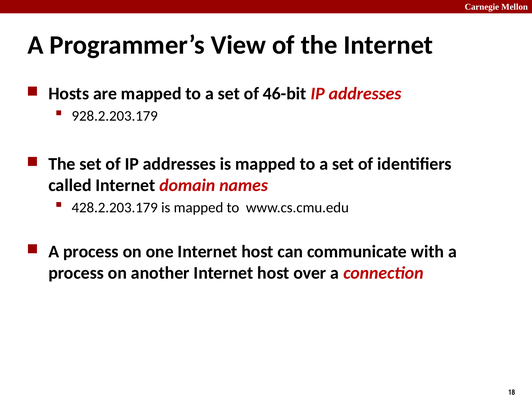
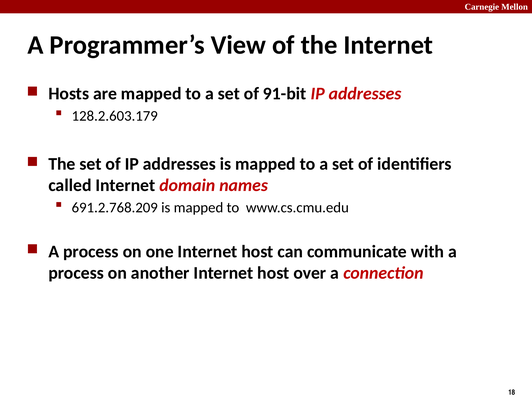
46-bit: 46-bit -> 91-bit
928.2.203.179: 928.2.203.179 -> 128.2.603.179
428.2.203.179: 428.2.203.179 -> 691.2.768.209
